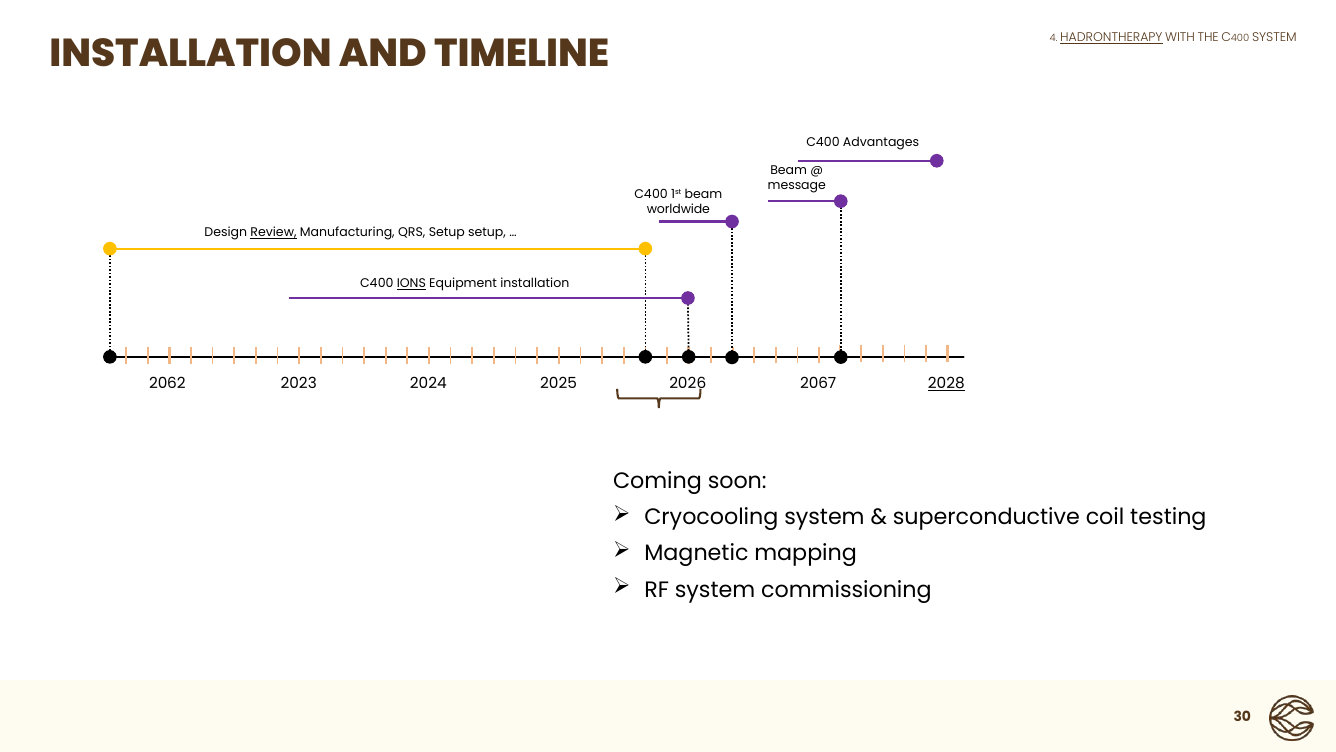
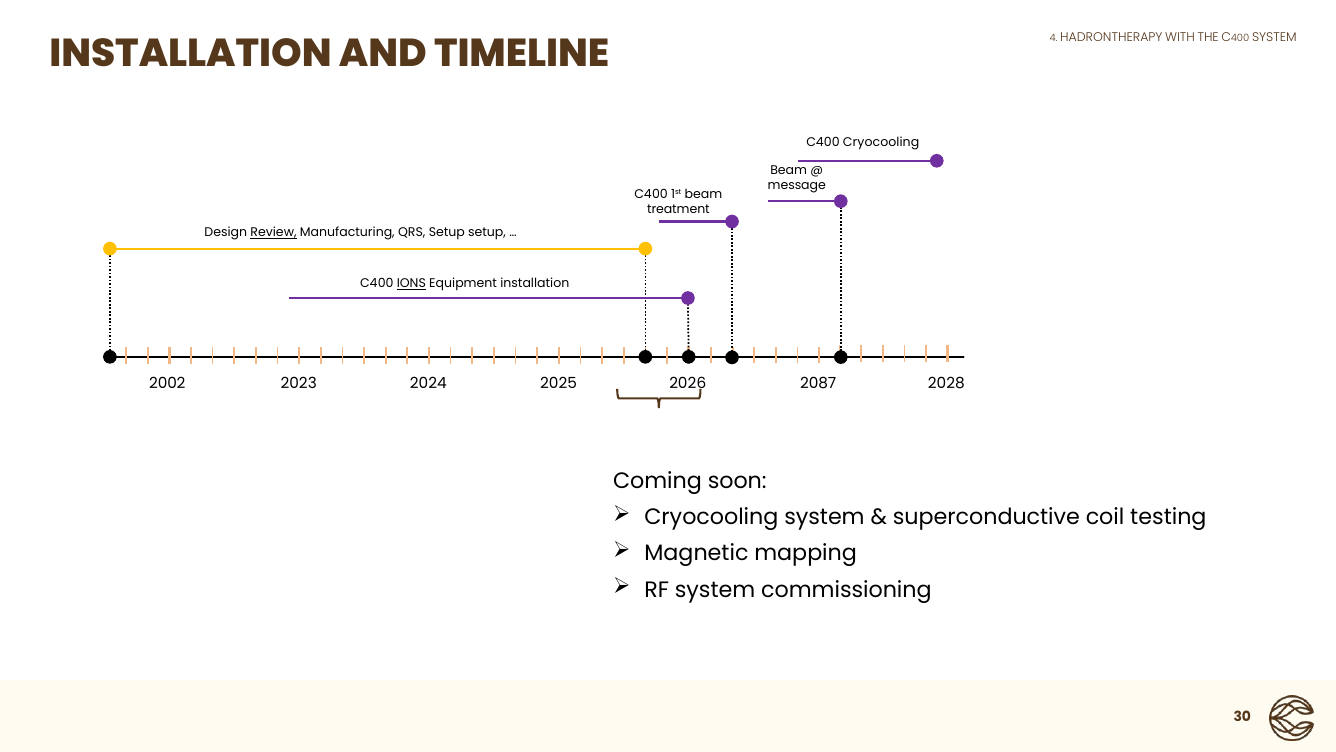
HADRONTHERAPY underline: present -> none
C400 Advantages: Advantages -> Cryocooling
worldwide: worldwide -> treatment
2062: 2062 -> 2002
2067: 2067 -> 2087
2028 underline: present -> none
